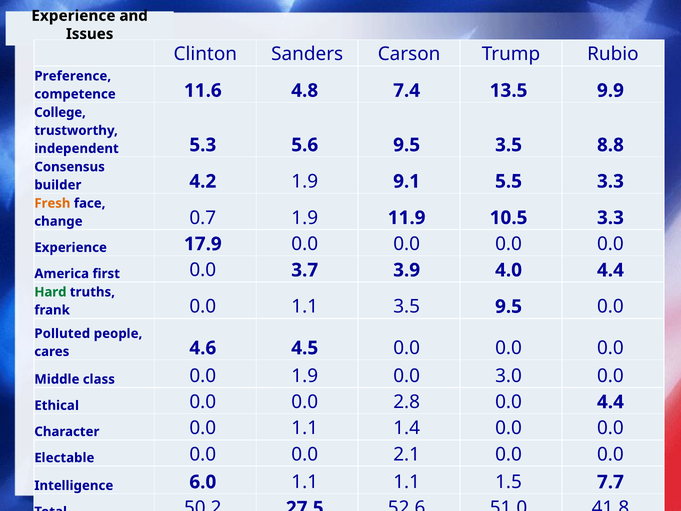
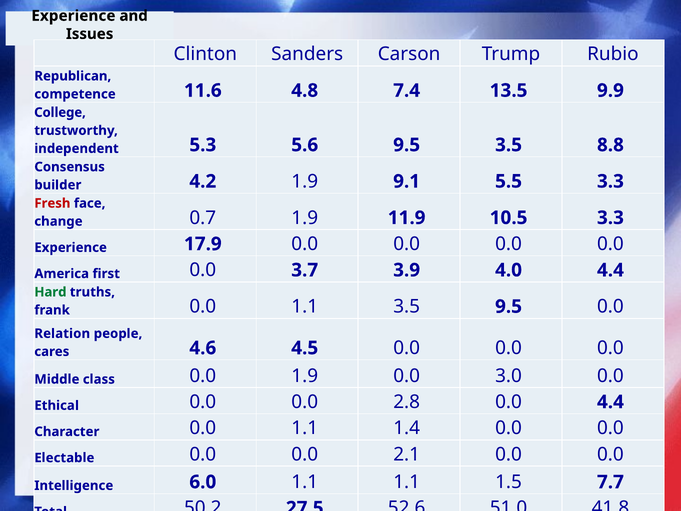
Preference: Preference -> Republican
Fresh colour: orange -> red
Polluted: Polluted -> Relation
